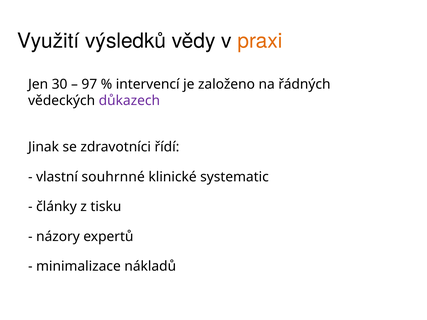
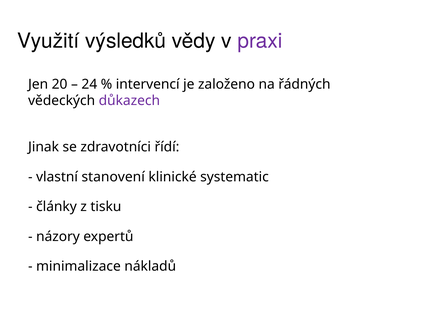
praxi colour: orange -> purple
30: 30 -> 20
97: 97 -> 24
souhrnné: souhrnné -> stanovení
